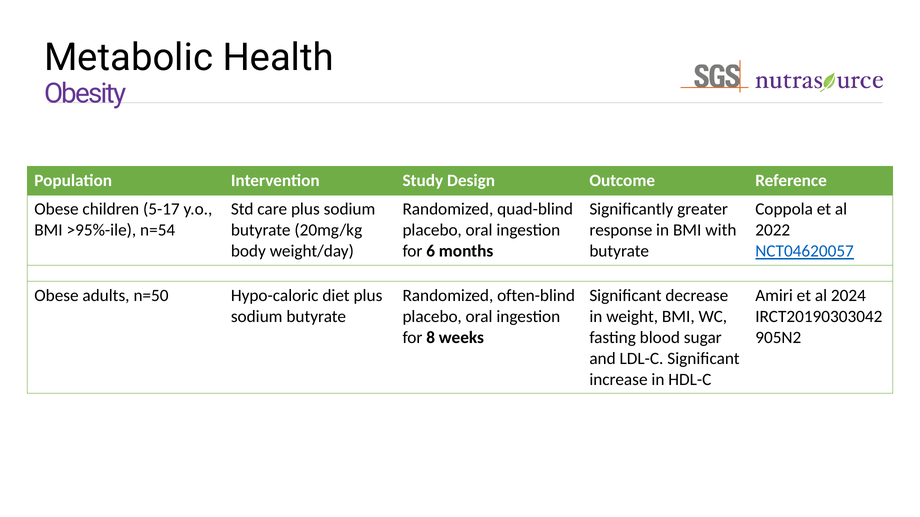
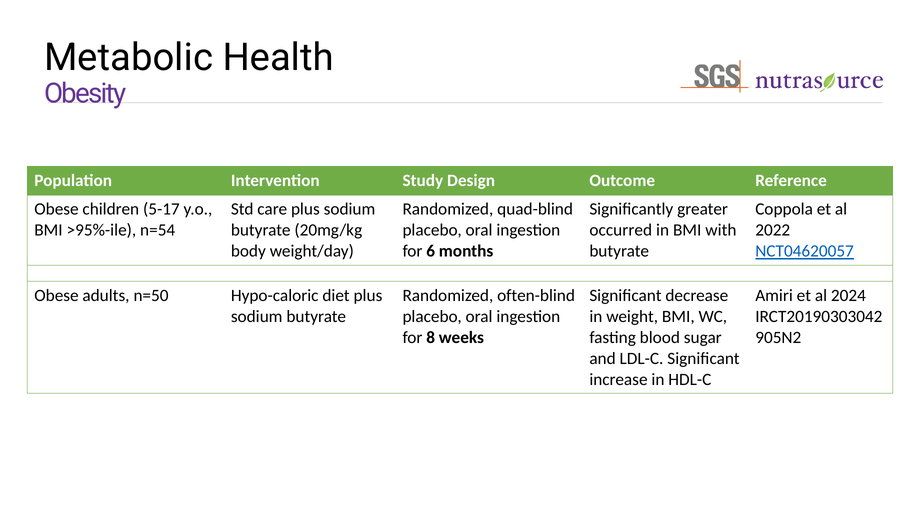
response: response -> occurred
